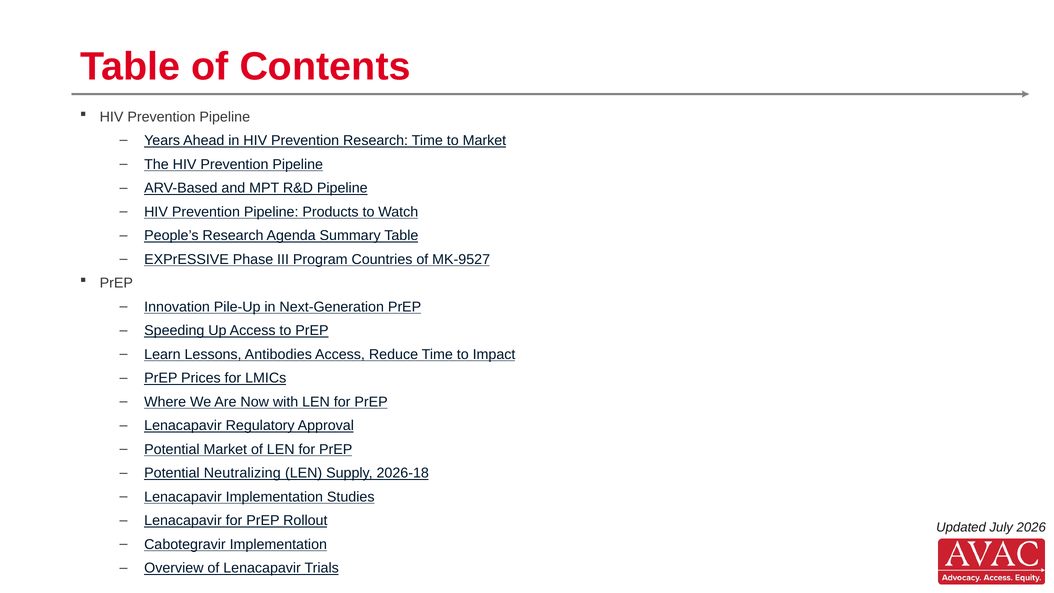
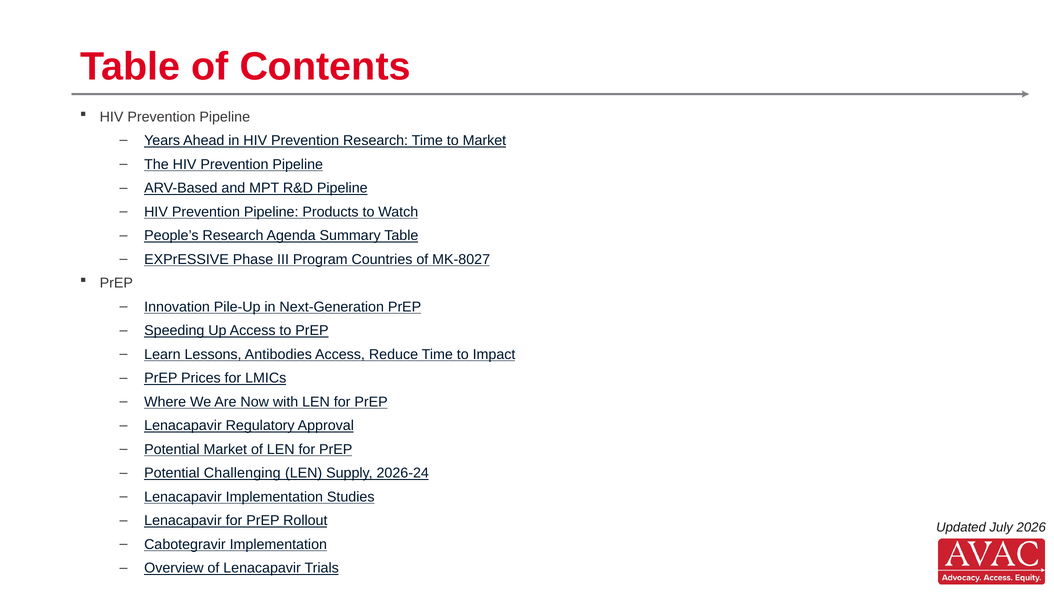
MK-9527: MK-9527 -> MK-8027
Neutralizing: Neutralizing -> Challenging
2026-18: 2026-18 -> 2026-24
